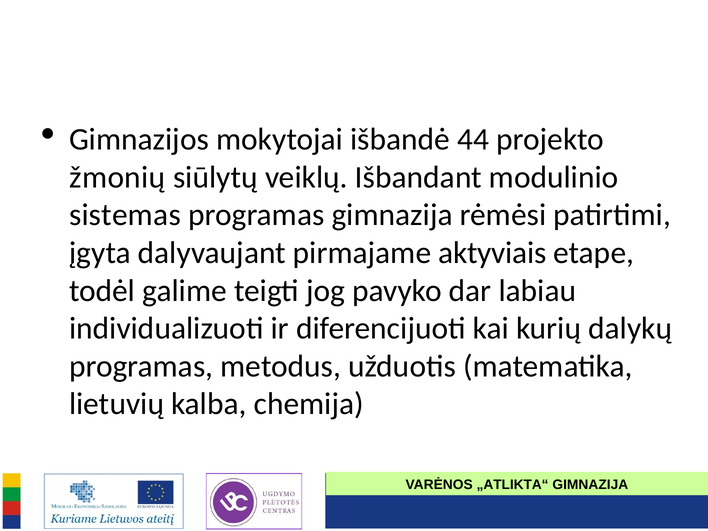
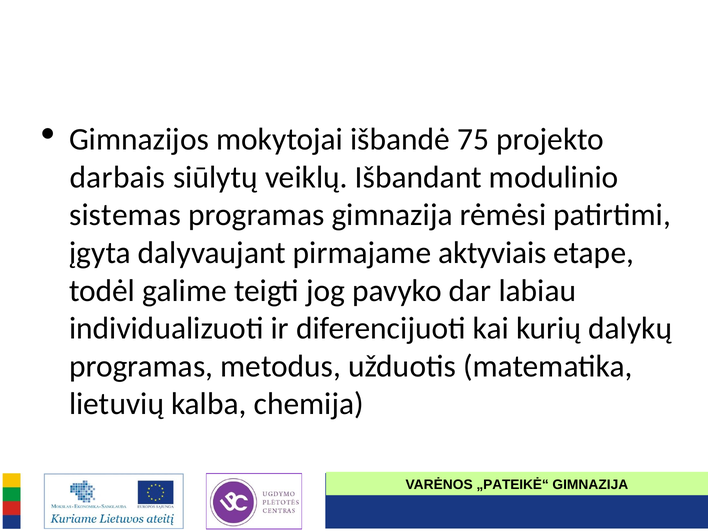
44: 44 -> 75
žmonių: žmonių -> darbais
„ATLIKTA“: „ATLIKTA“ -> „PATEIKĖ“
